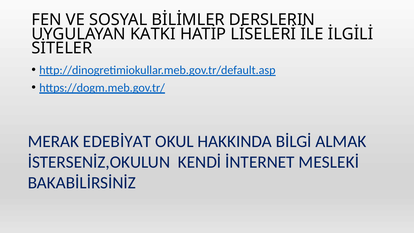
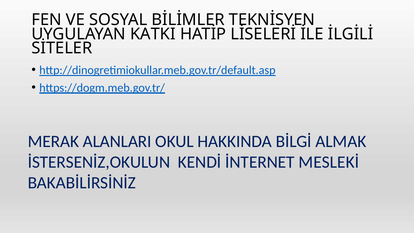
DERSLERIN: DERSLERIN -> TEKNİSYEN
EDEBİYAT: EDEBİYAT -> ALANLARI
